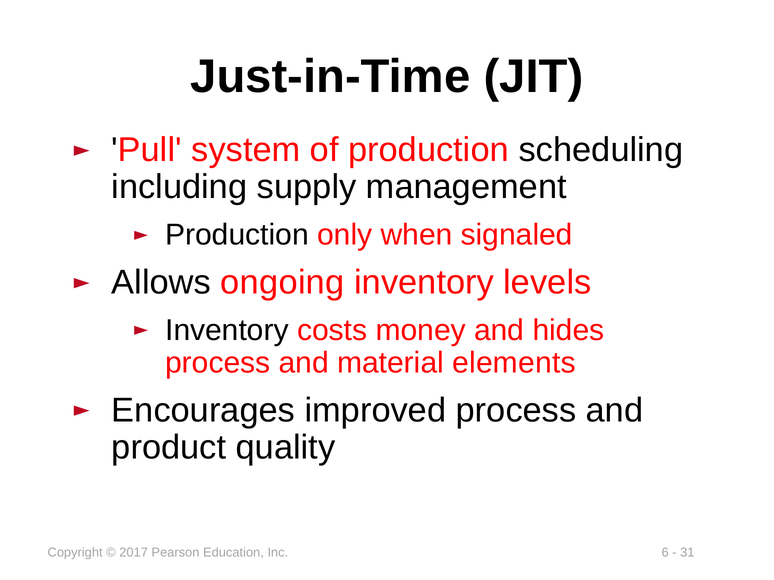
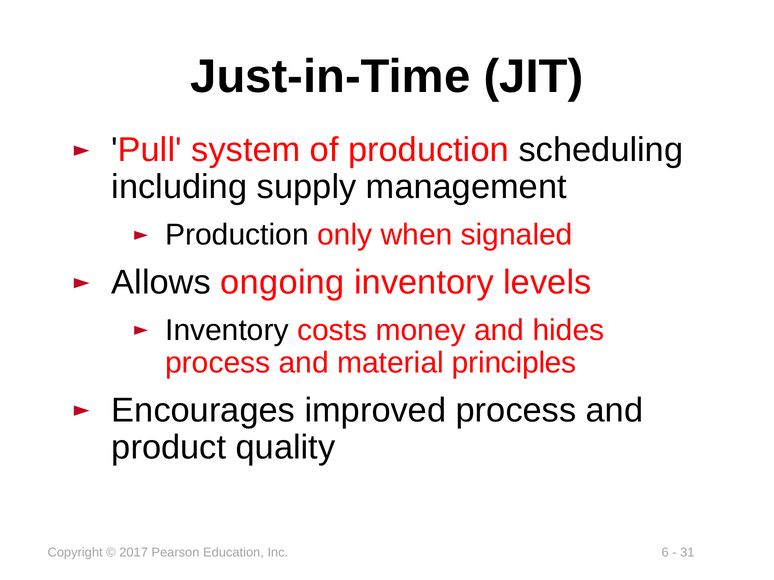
elements: elements -> principles
